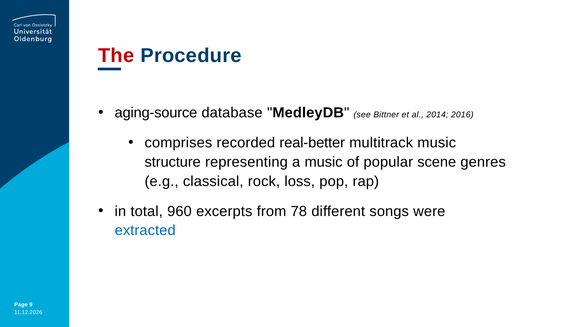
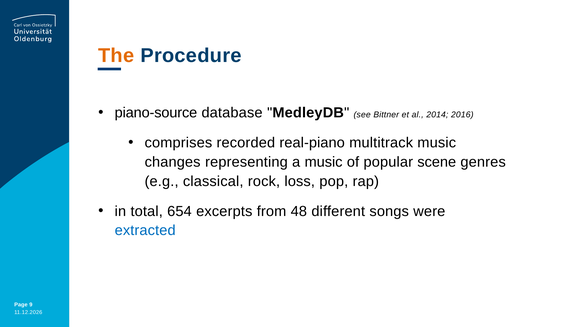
The colour: red -> orange
aging-source: aging-source -> piano-source
real-better: real-better -> real-piano
structure: structure -> changes
960: 960 -> 654
78: 78 -> 48
